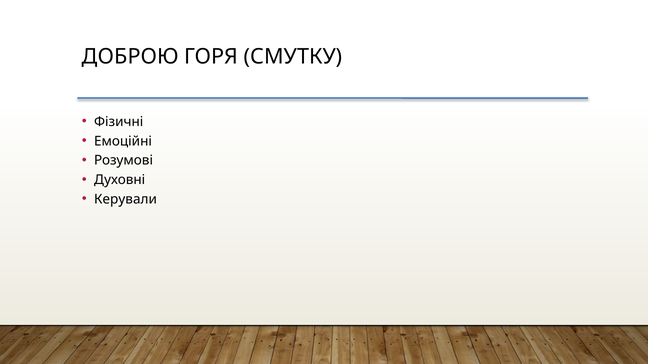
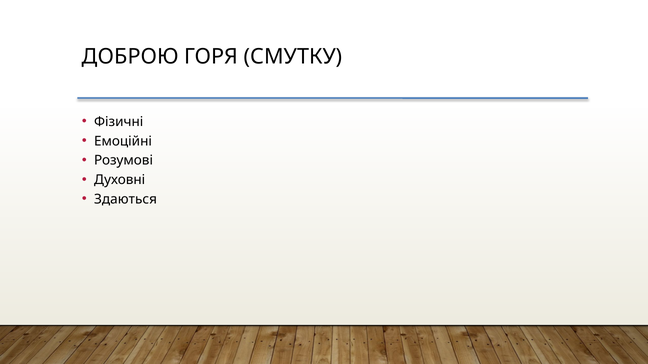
Керували: Керували -> Здаються
